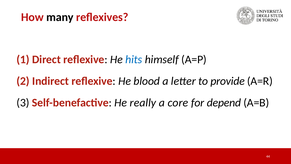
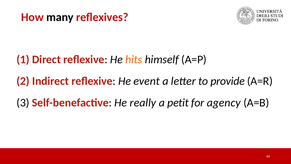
hits colour: blue -> orange
blood: blood -> event
core: core -> petit
depend: depend -> agency
